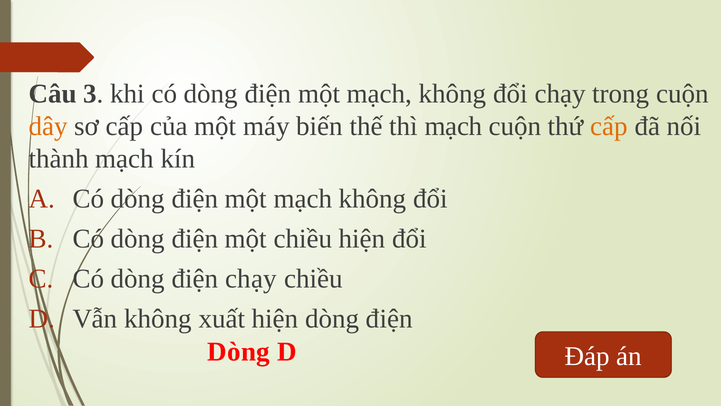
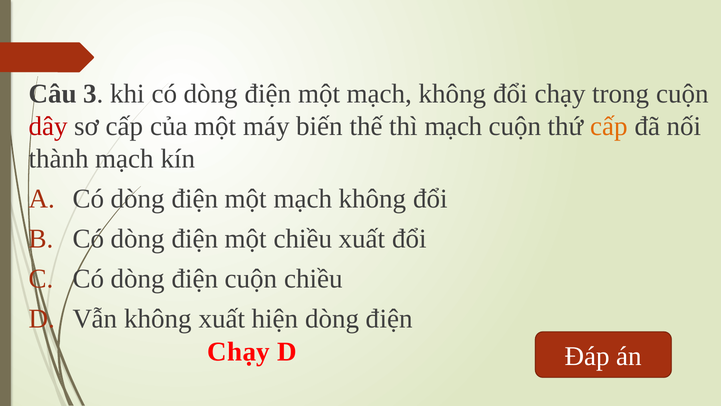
dây colour: orange -> red
chiều hiện: hiện -> xuất
điện chạy: chạy -> cuộn
Dòng at (239, 351): Dòng -> Chạy
